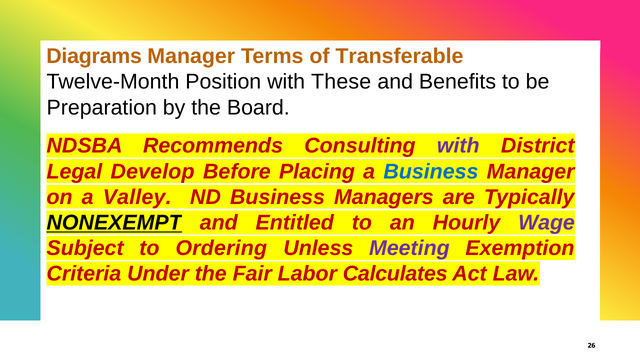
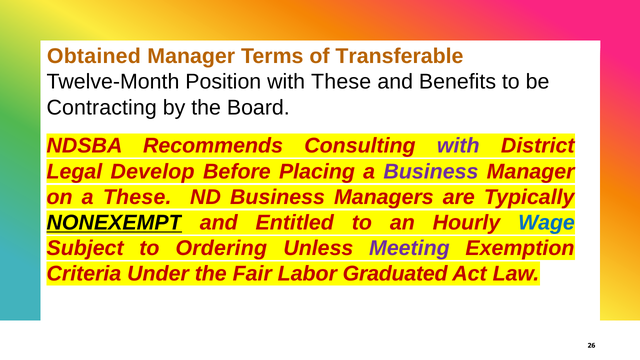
Diagrams: Diagrams -> Obtained
Preparation: Preparation -> Contracting
Business at (431, 171) colour: blue -> purple
a Valley: Valley -> These
Wage colour: purple -> blue
Calculates: Calculates -> Graduated
